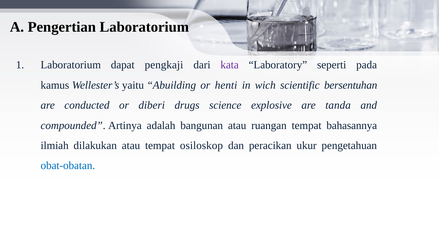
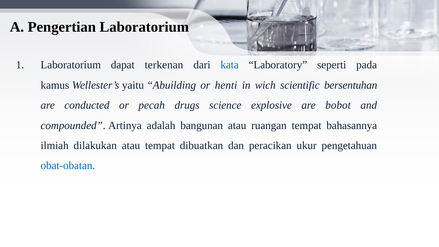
pengkaji: pengkaji -> terkenan
kata colour: purple -> blue
diberi: diberi -> pecah
tanda: tanda -> bobot
osiloskop: osiloskop -> dibuatkan
